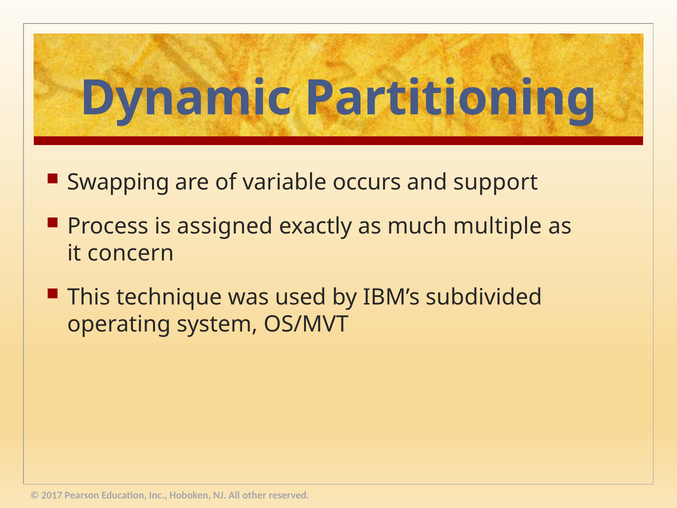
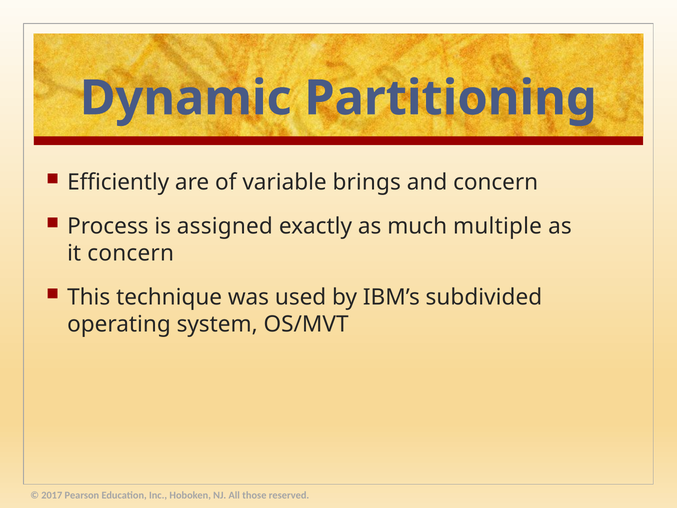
Swapping: Swapping -> Efficiently
occurs: occurs -> brings
and support: support -> concern
other: other -> those
